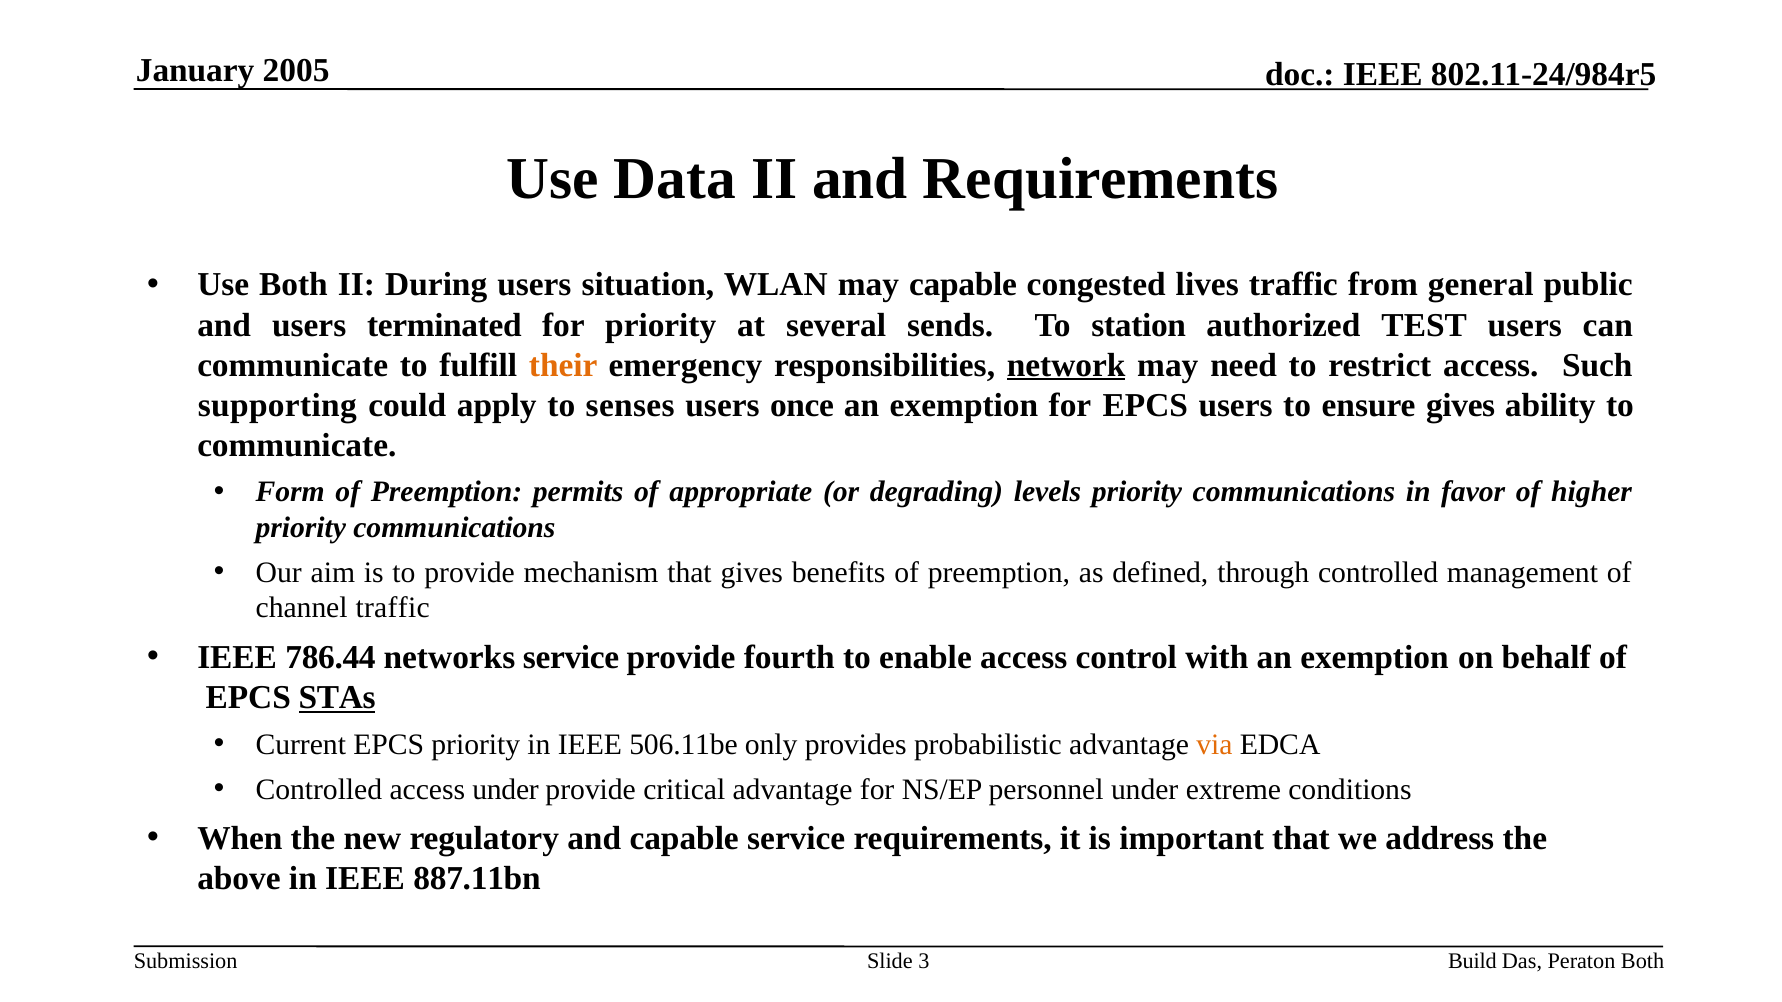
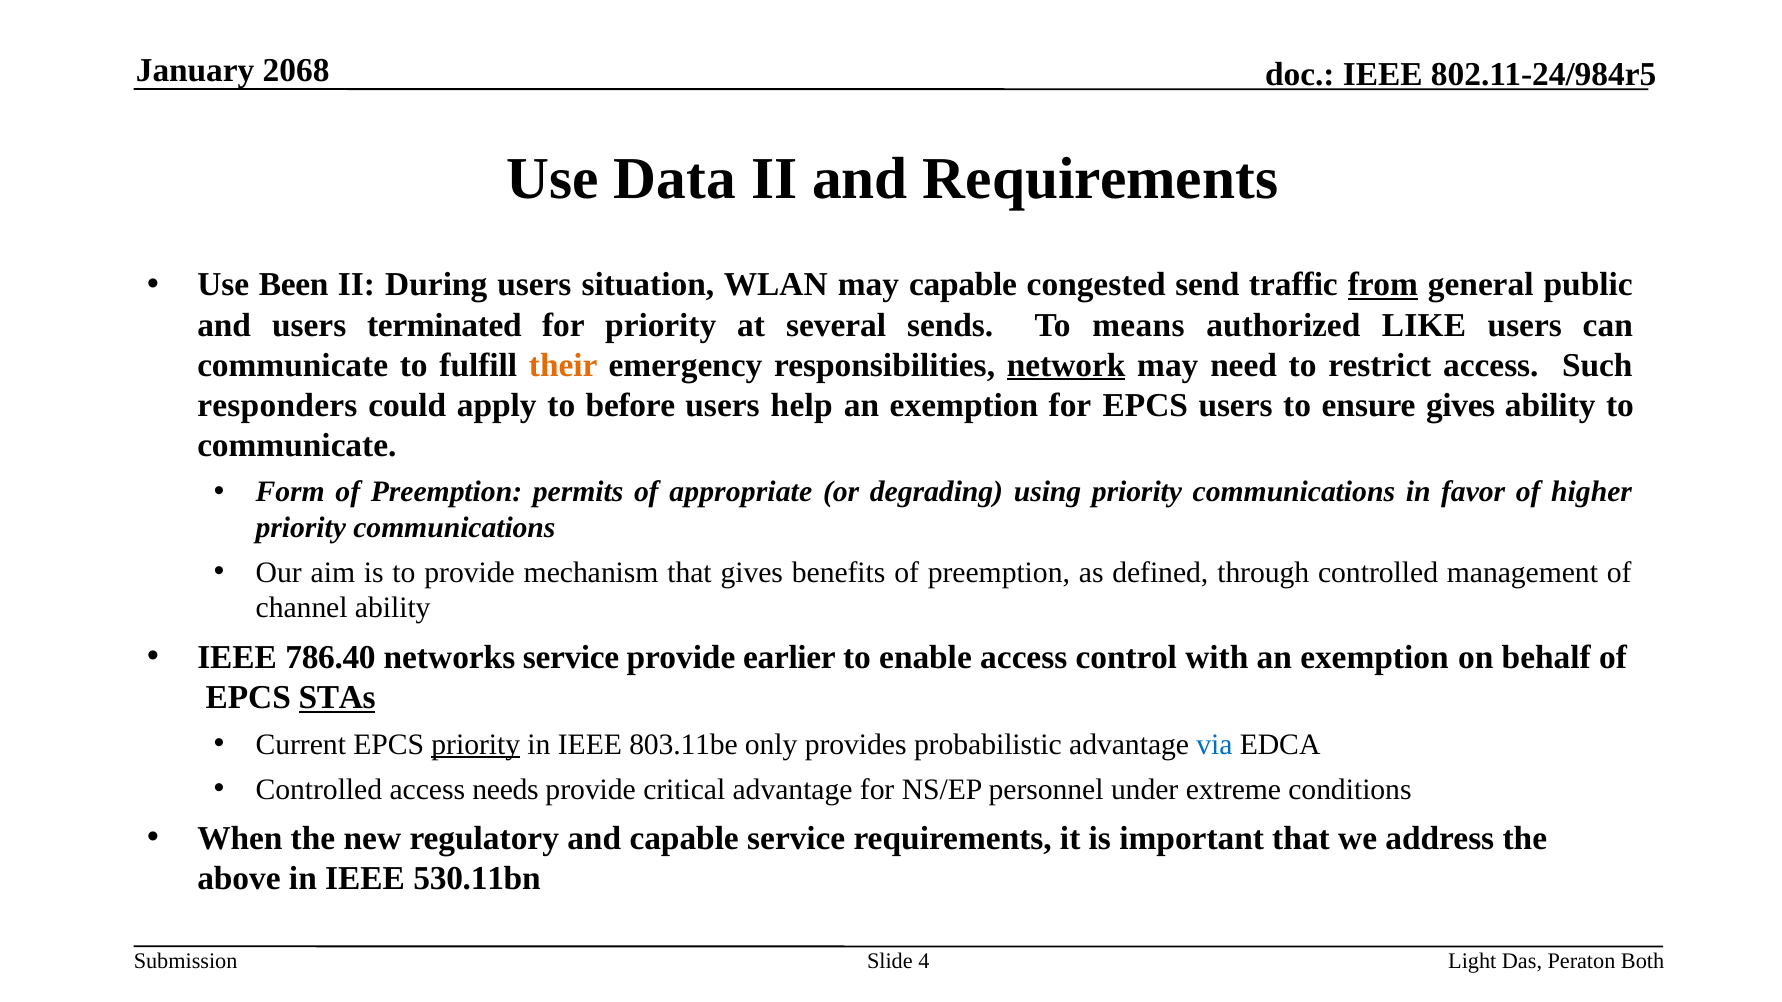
2005: 2005 -> 2068
Use Both: Both -> Been
lives: lives -> send
from underline: none -> present
station: station -> means
TEST: TEST -> LIKE
supporting: supporting -> responders
senses: senses -> before
once: once -> help
levels: levels -> using
channel traffic: traffic -> ability
786.44: 786.44 -> 786.40
fourth: fourth -> earlier
priority at (476, 745) underline: none -> present
506.11be: 506.11be -> 803.11be
via colour: orange -> blue
access under: under -> needs
887.11bn: 887.11bn -> 530.11bn
3: 3 -> 4
Build: Build -> Light
